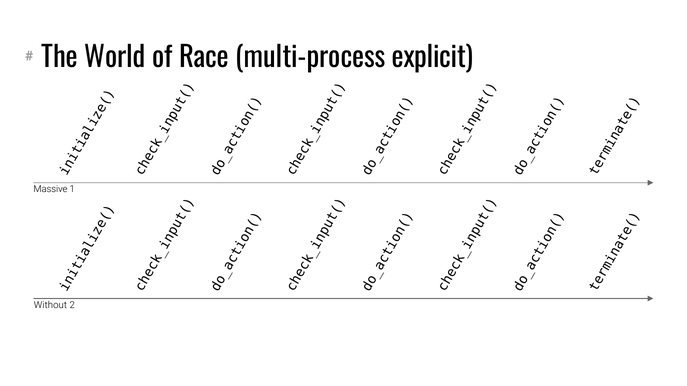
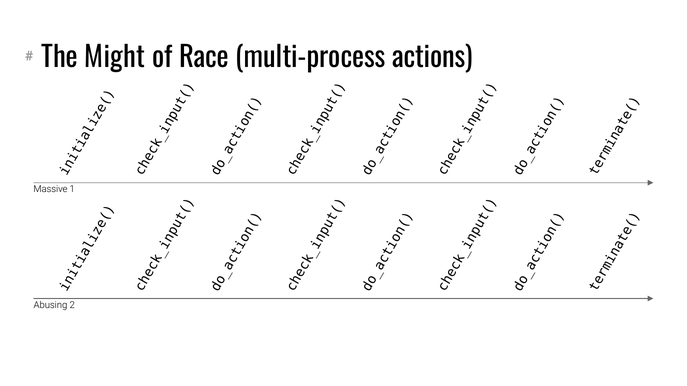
World: World -> Might
explicit: explicit -> actions
Without: Without -> Abusing
